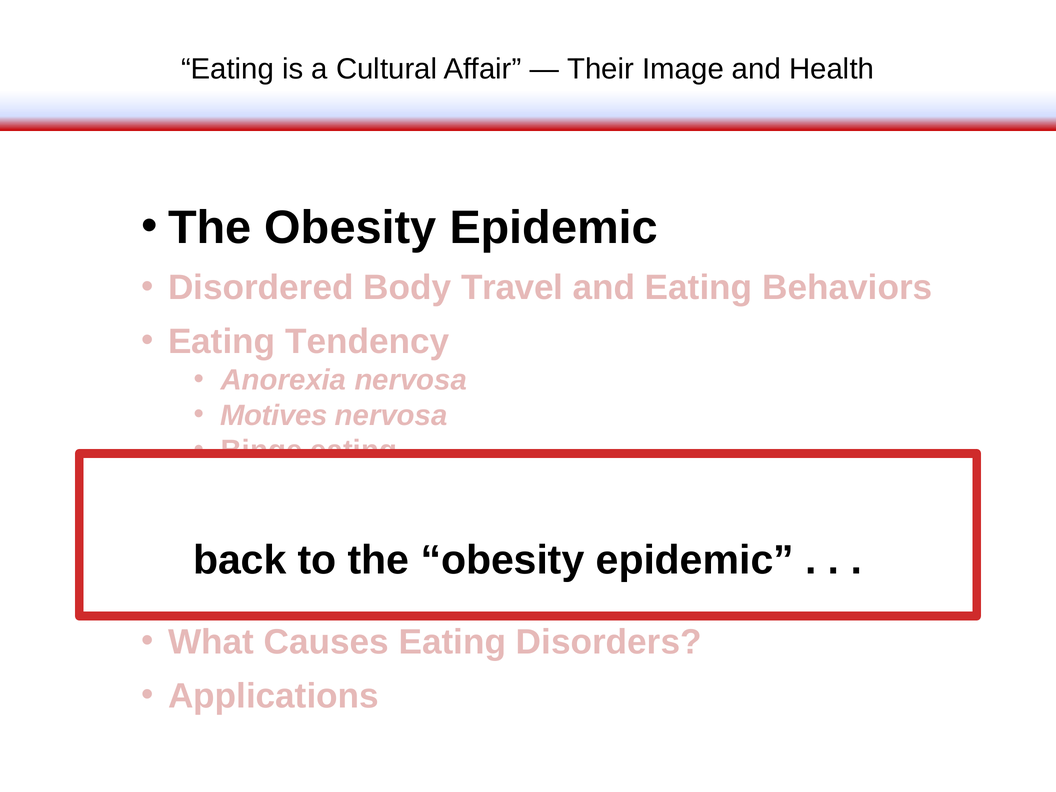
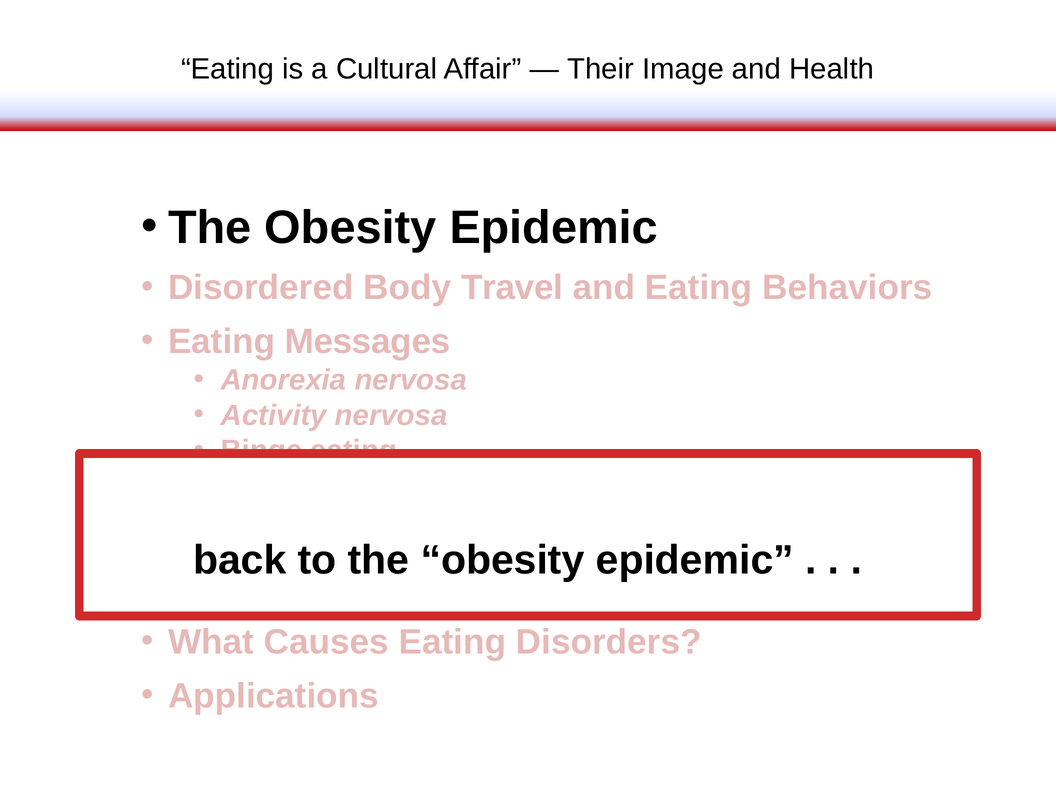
Tendency: Tendency -> Messages
Motives: Motives -> Activity
